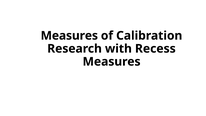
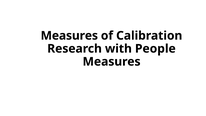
Recess: Recess -> People
